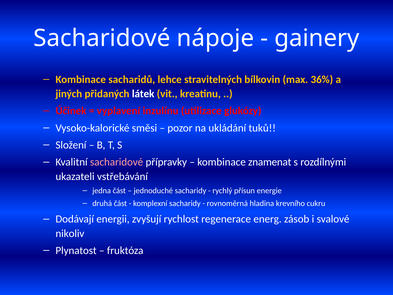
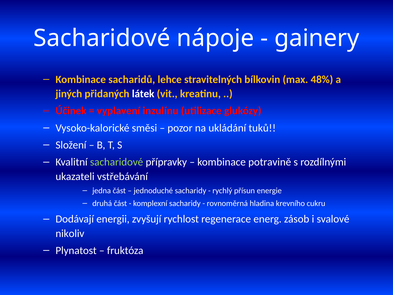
36%: 36% -> 48%
sacharidové at (117, 162) colour: pink -> light green
znamenat: znamenat -> potravině
